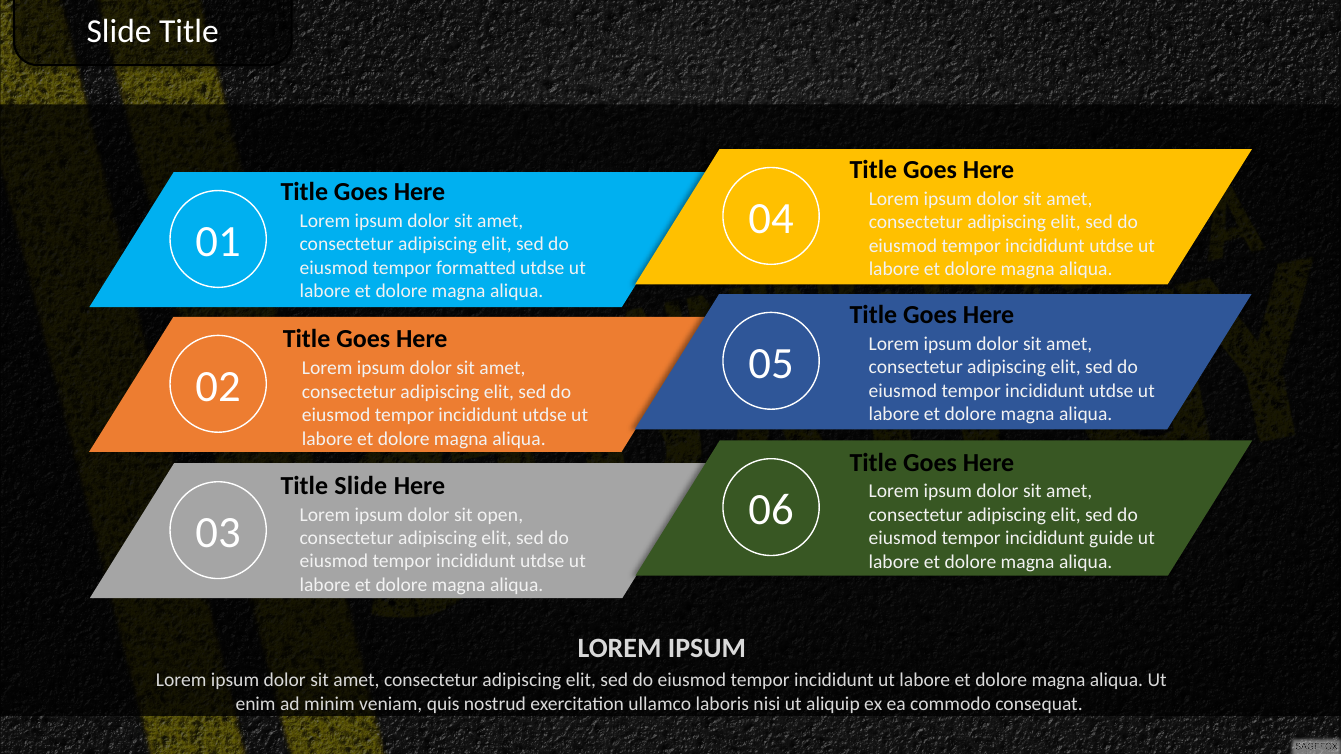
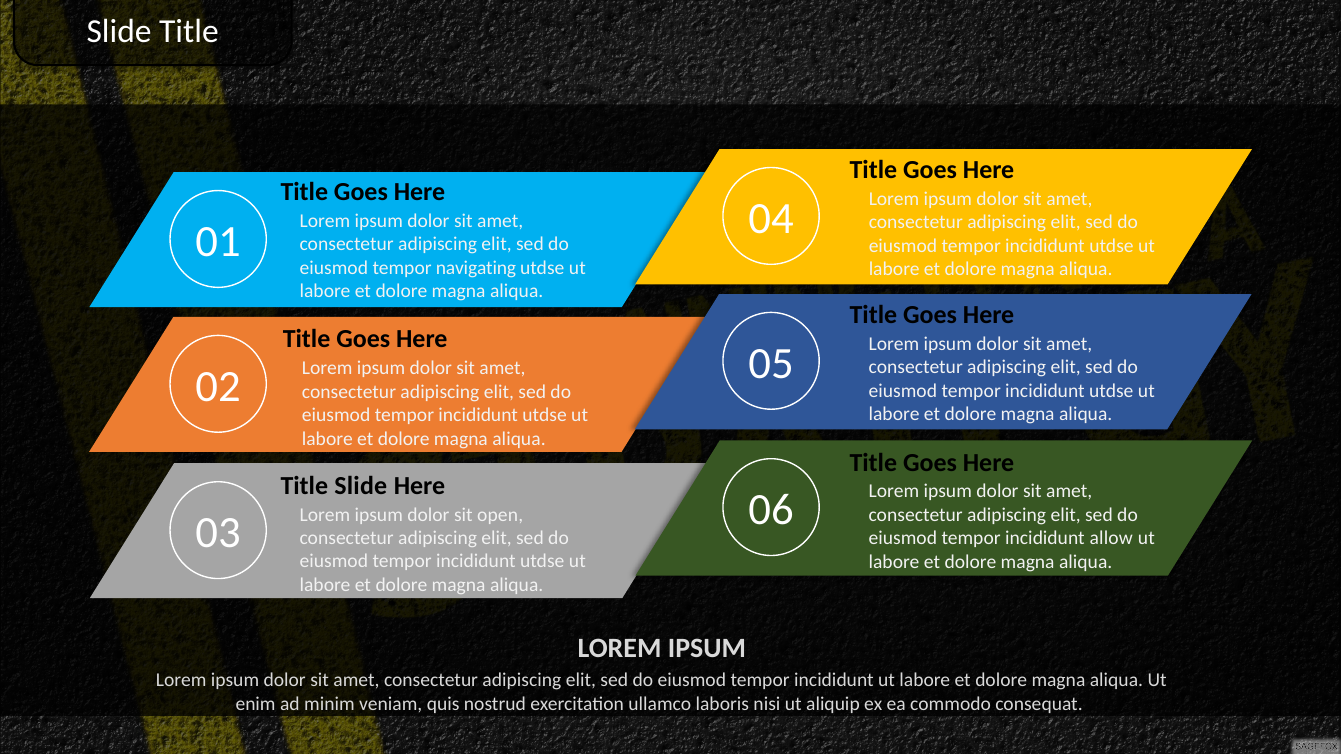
formatted: formatted -> navigating
guide: guide -> allow
